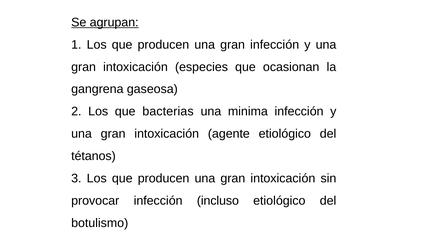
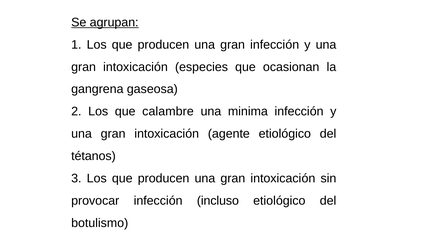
bacterias: bacterias -> calambre
